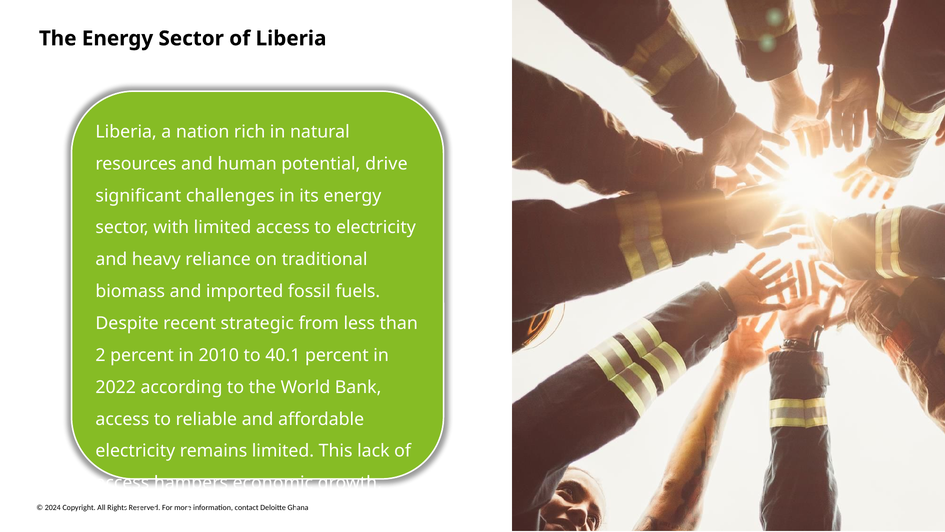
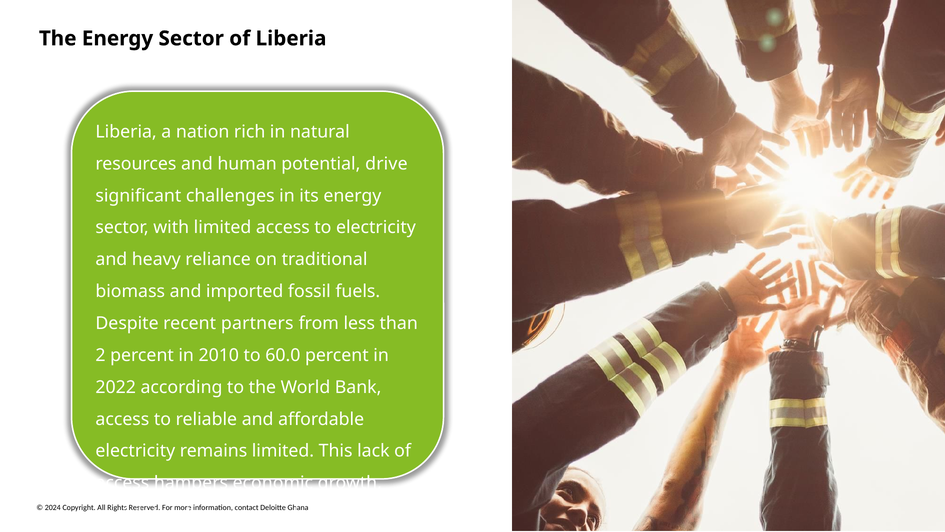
strategic: strategic -> partners
40.1: 40.1 -> 60.0
